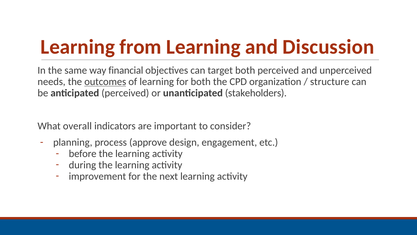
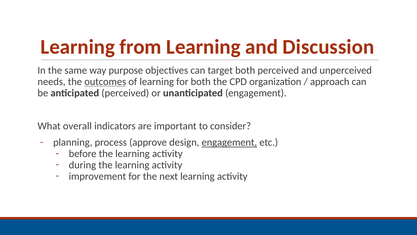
financial: financial -> purpose
structure: structure -> approach
unanticipated stakeholders: stakeholders -> engagement
engagement at (229, 142) underline: none -> present
